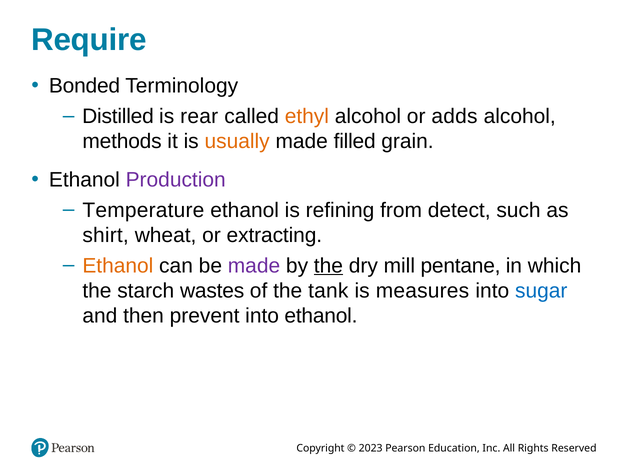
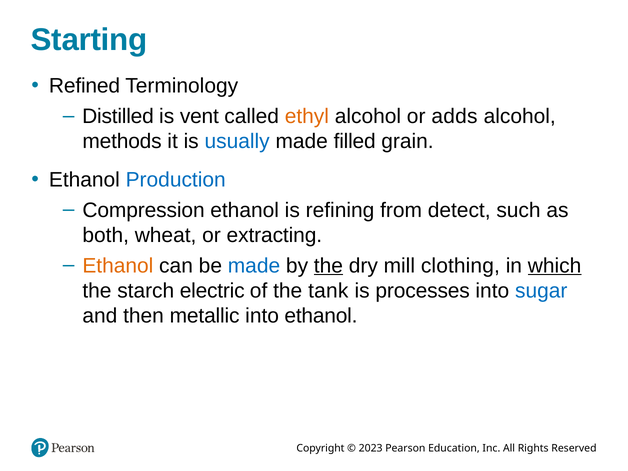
Require: Require -> Starting
Bonded: Bonded -> Refined
rear: rear -> vent
usually colour: orange -> blue
Production colour: purple -> blue
Temperature: Temperature -> Compression
shirt: shirt -> both
made at (254, 266) colour: purple -> blue
pentane: pentane -> clothing
which underline: none -> present
wastes: wastes -> electric
measures: measures -> processes
prevent: prevent -> metallic
